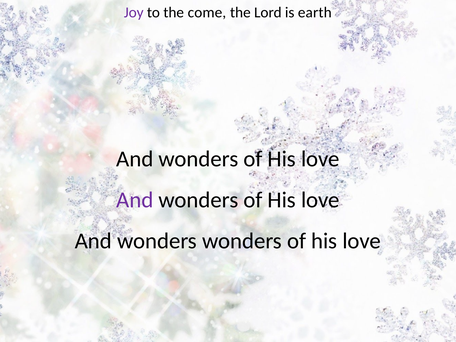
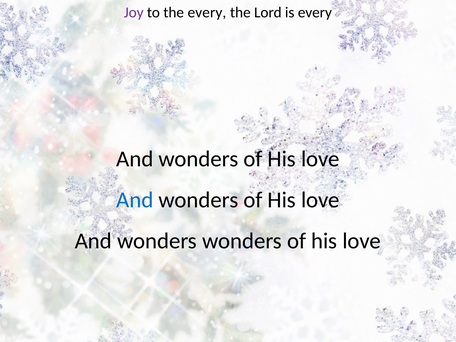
the come: come -> every
is earth: earth -> every
And at (135, 200) colour: purple -> blue
